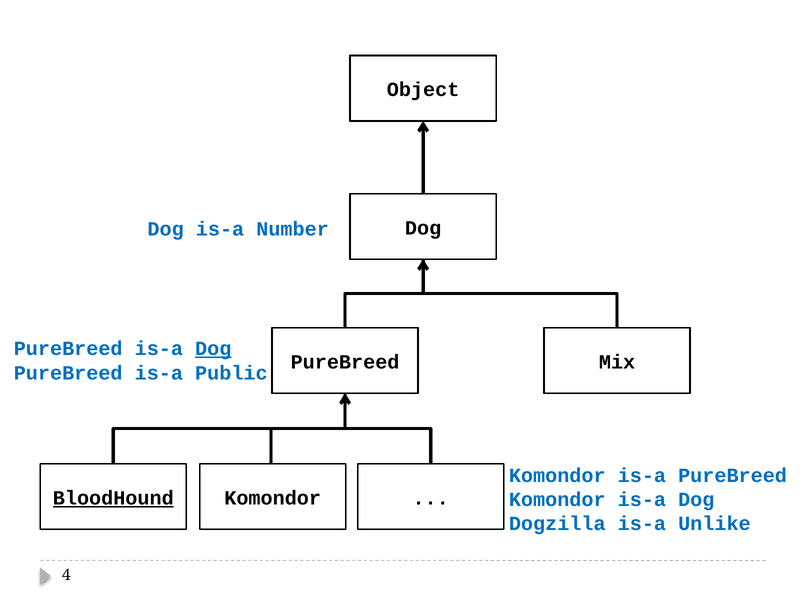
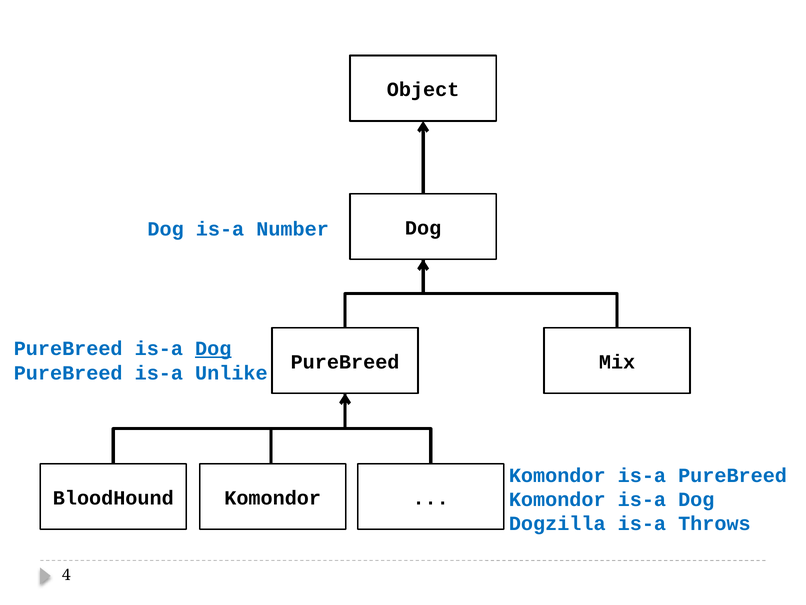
Public: Public -> Unlike
BloodHound underline: present -> none
Unlike: Unlike -> Throws
